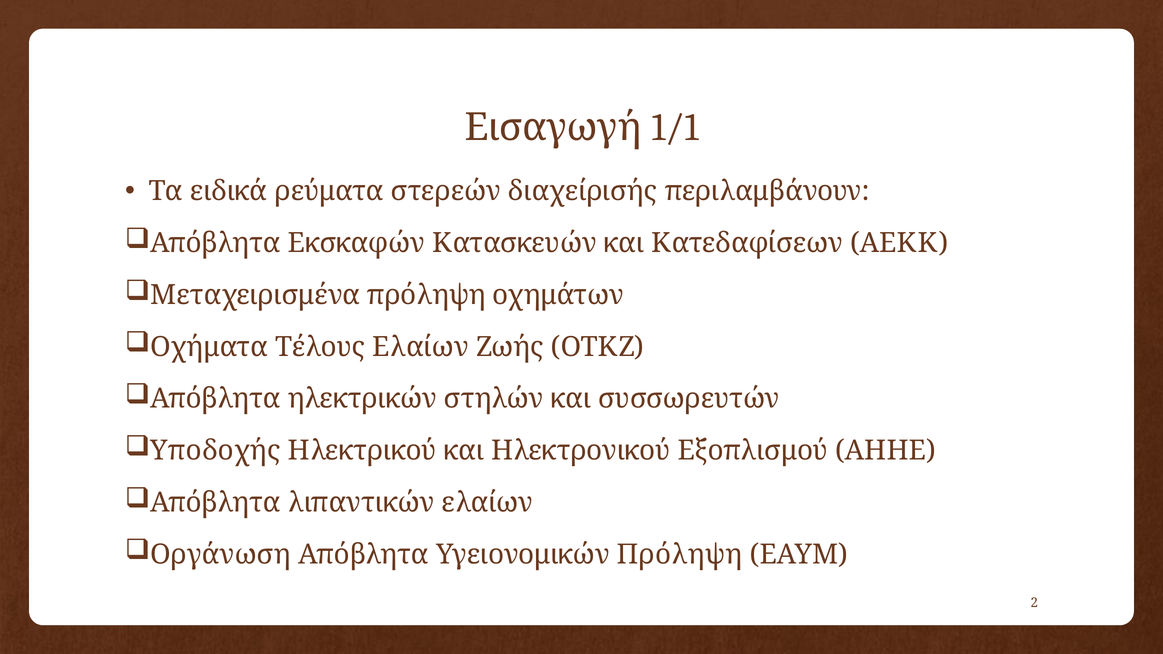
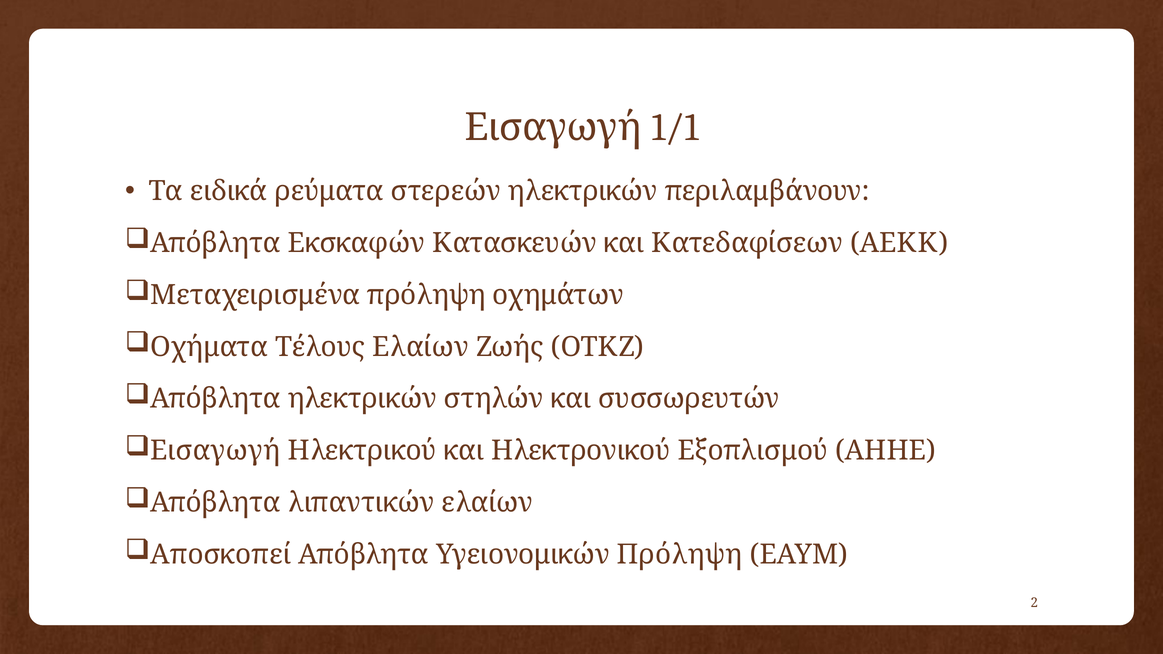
στερεών διαχείρισής: διαχείρισής -> ηλεκτρικών
Υποδοχής at (215, 451): Υποδοχής -> Εισαγωγή
Οργάνωση: Οργάνωση -> Αποσκοπεί
